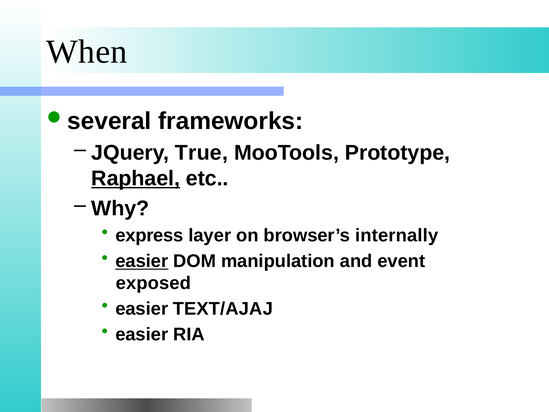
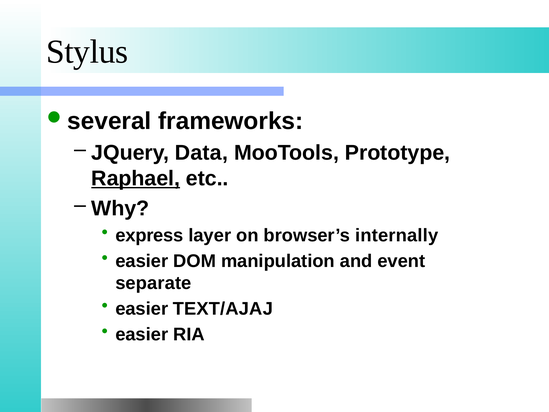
When: When -> Stylus
True: True -> Data
easier at (142, 261) underline: present -> none
exposed: exposed -> separate
